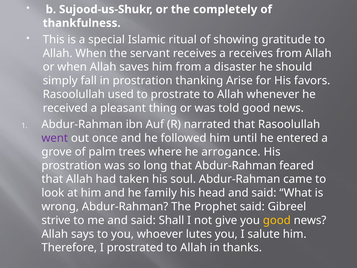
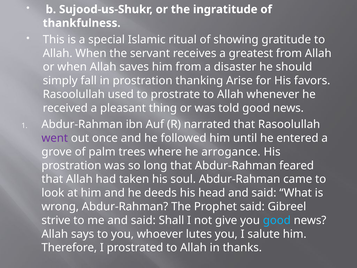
completely: completely -> ingratitude
a receives: receives -> greatest
family: family -> deeds
good at (277, 220) colour: yellow -> light blue
